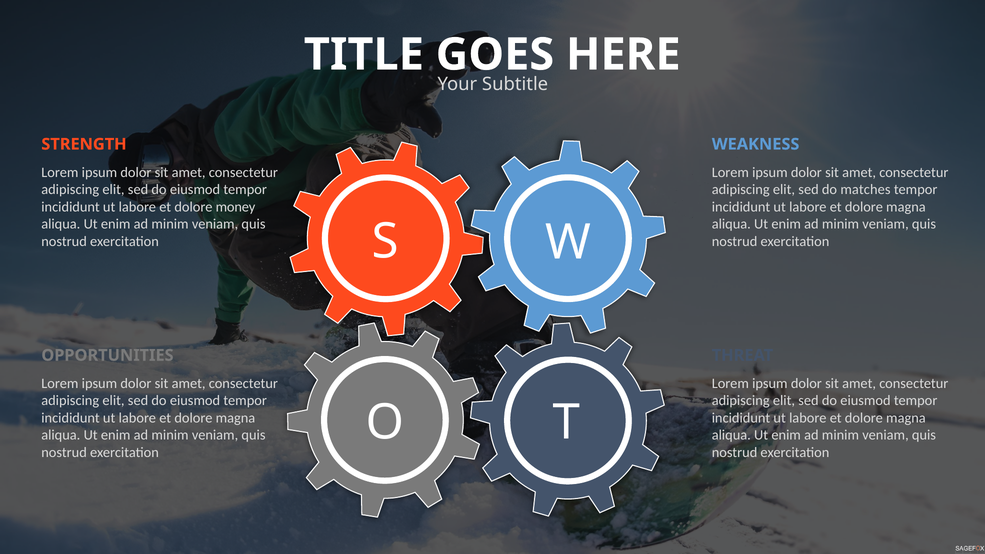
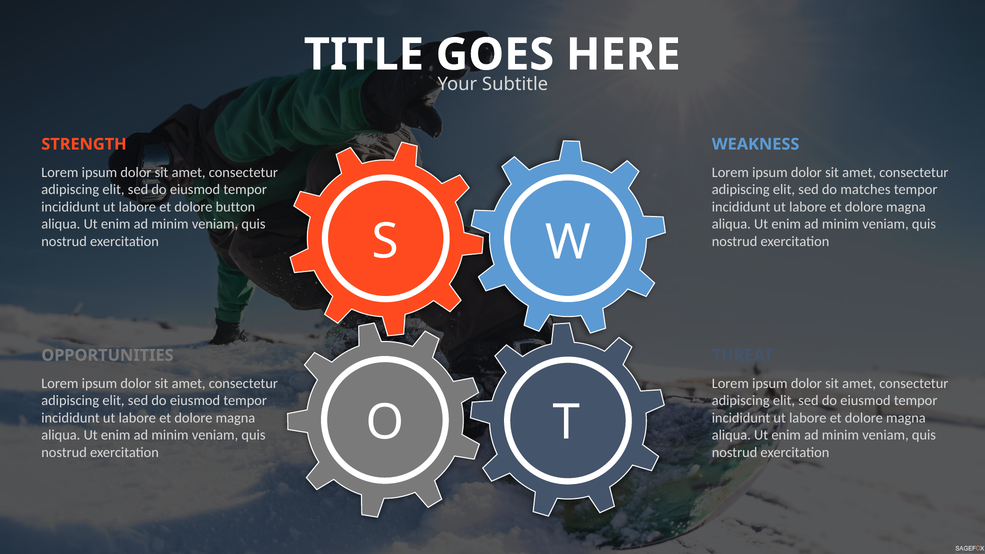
money: money -> button
